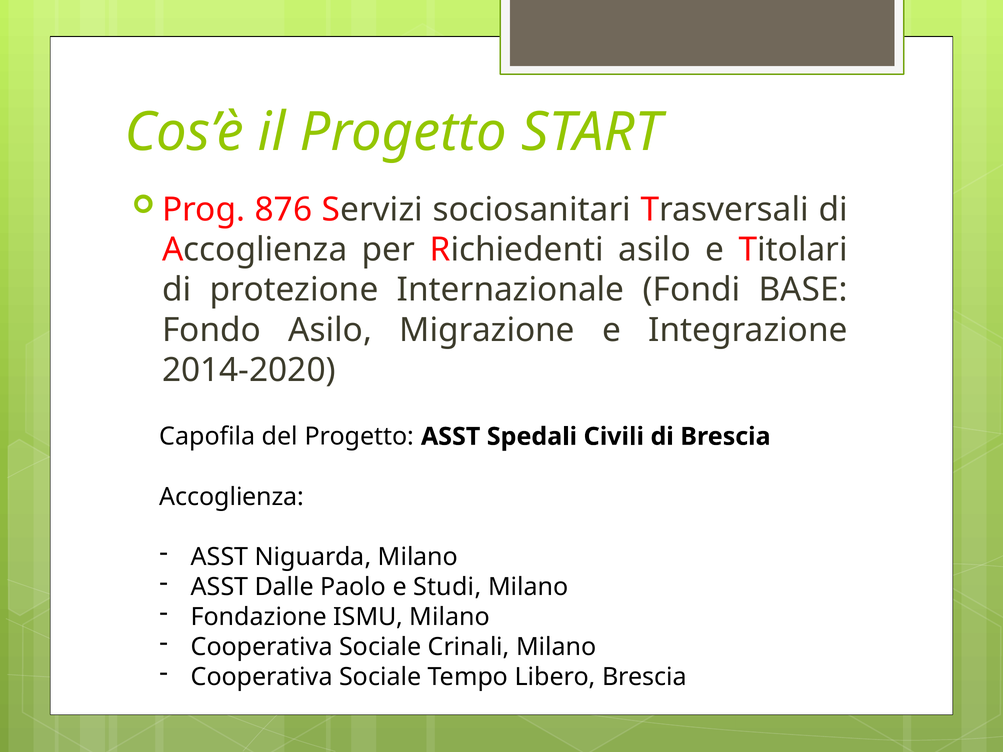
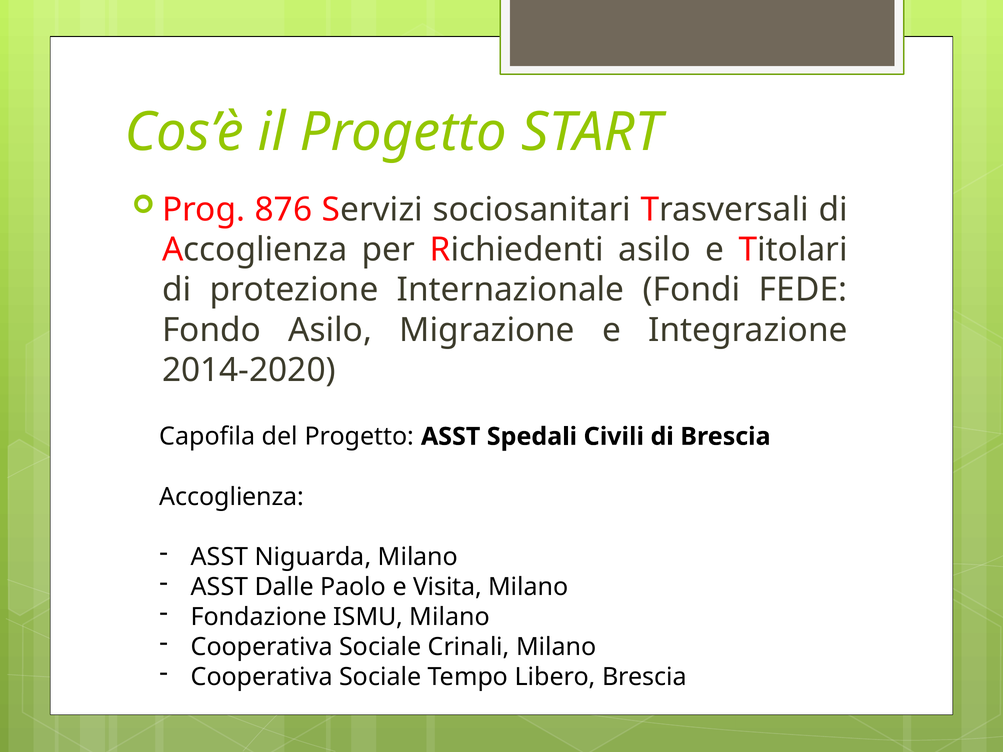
BASE: BASE -> FEDE
Studi: Studi -> Visita
